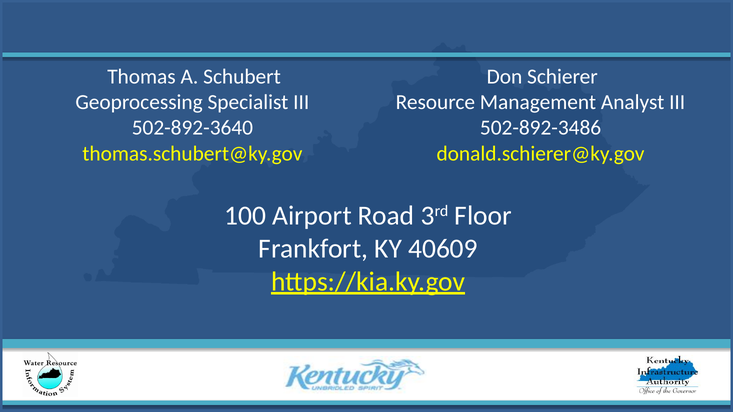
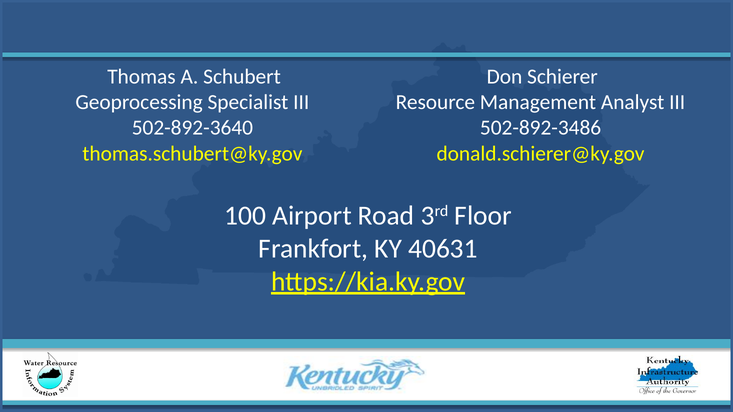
40609: 40609 -> 40631
